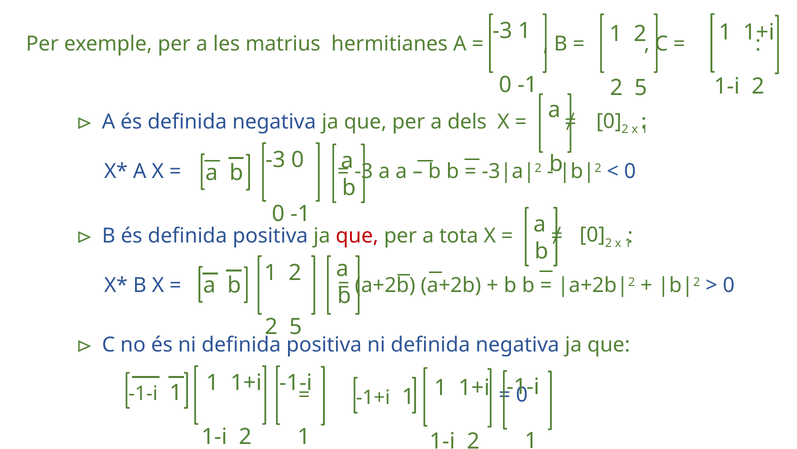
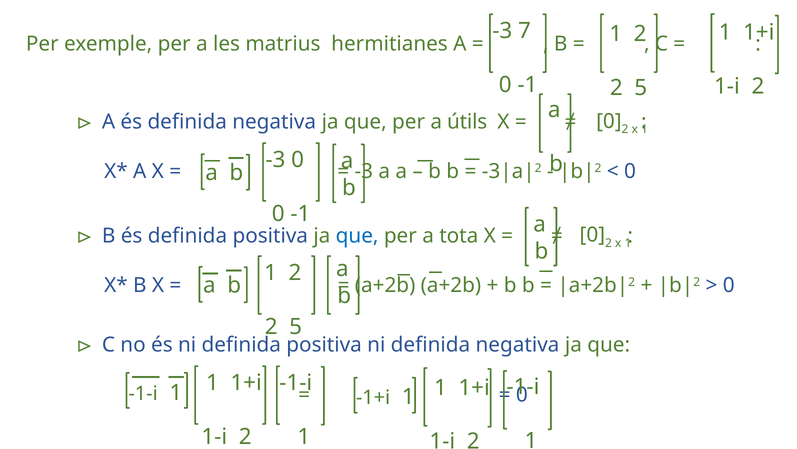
-3 1: 1 -> 7
dels: dels -> útils
que at (357, 235) colour: red -> blue
